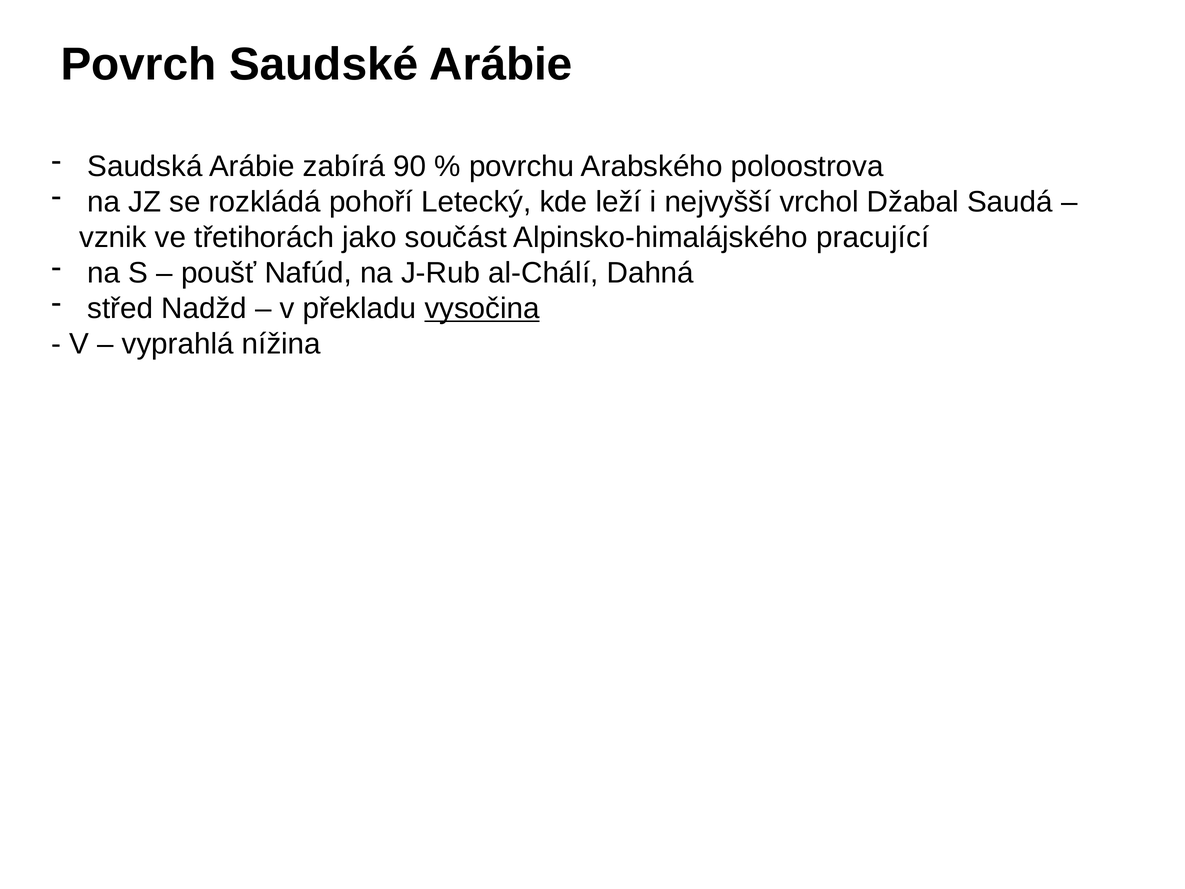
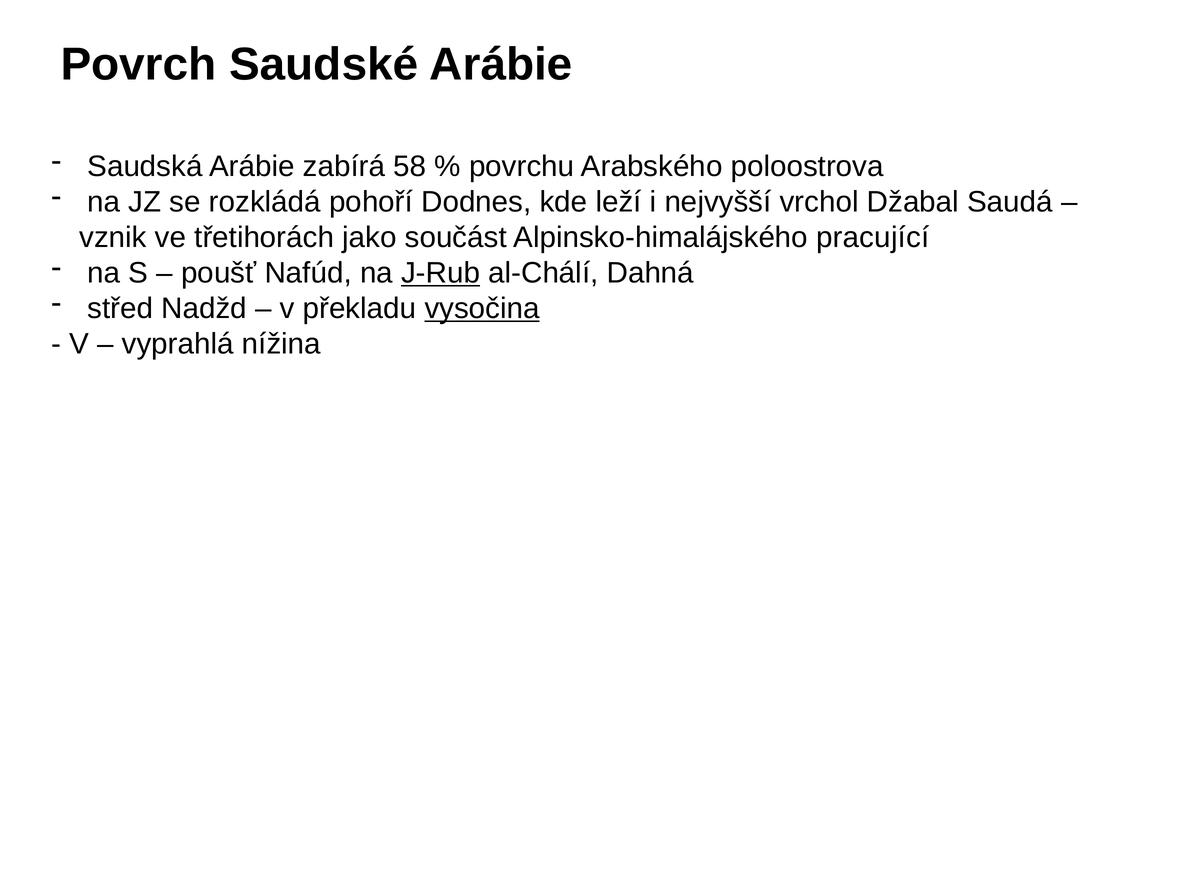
90: 90 -> 58
Letecký: Letecký -> Dodnes
J-Rub underline: none -> present
